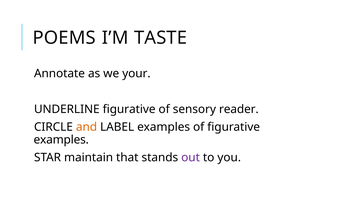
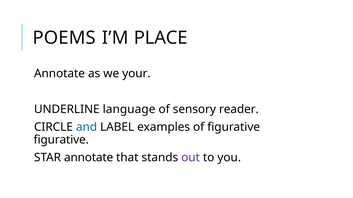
TASTE: TASTE -> PLACE
UNDERLINE figurative: figurative -> language
and colour: orange -> blue
examples at (61, 140): examples -> figurative
STAR maintain: maintain -> annotate
